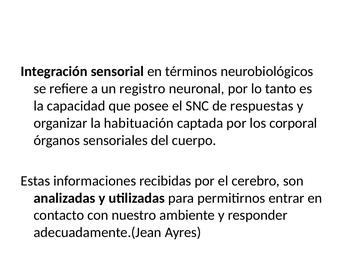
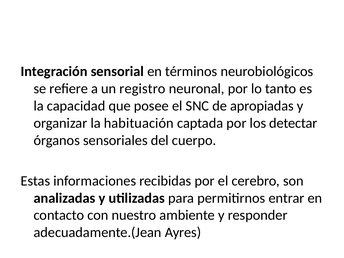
respuestas: respuestas -> apropiadas
corporal: corporal -> detectar
